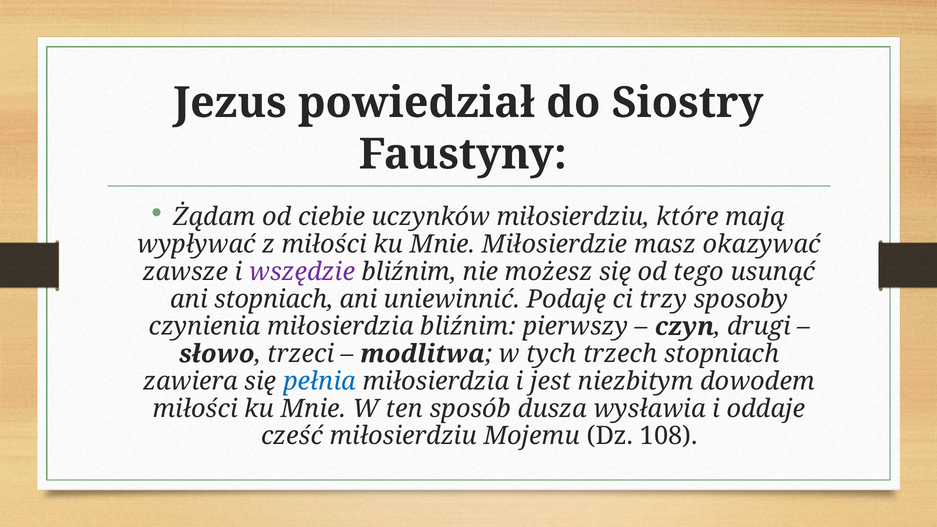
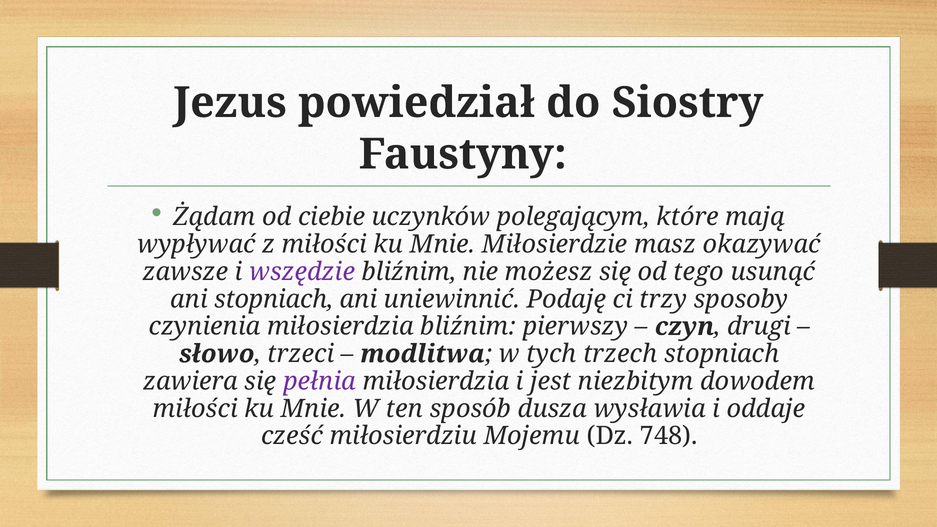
uczynków miłosierdziu: miłosierdziu -> polegającym
pełnia colour: blue -> purple
108: 108 -> 748
